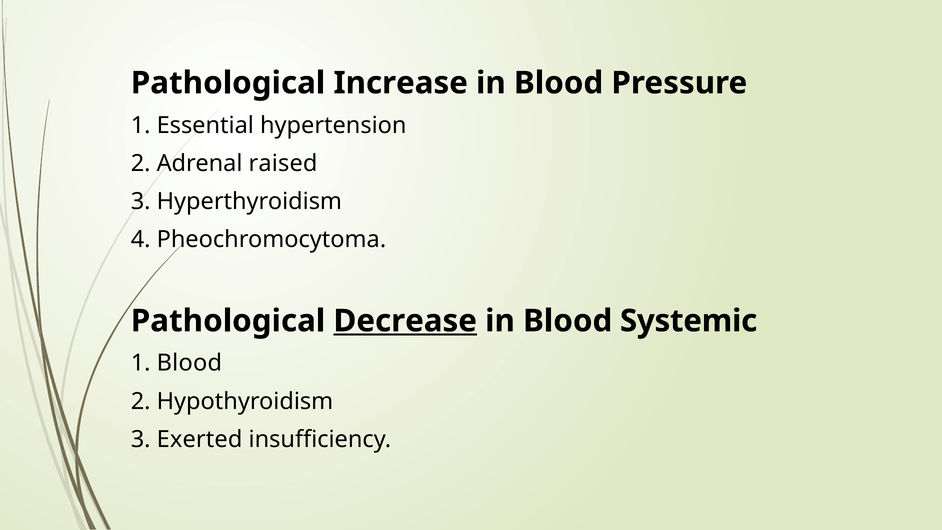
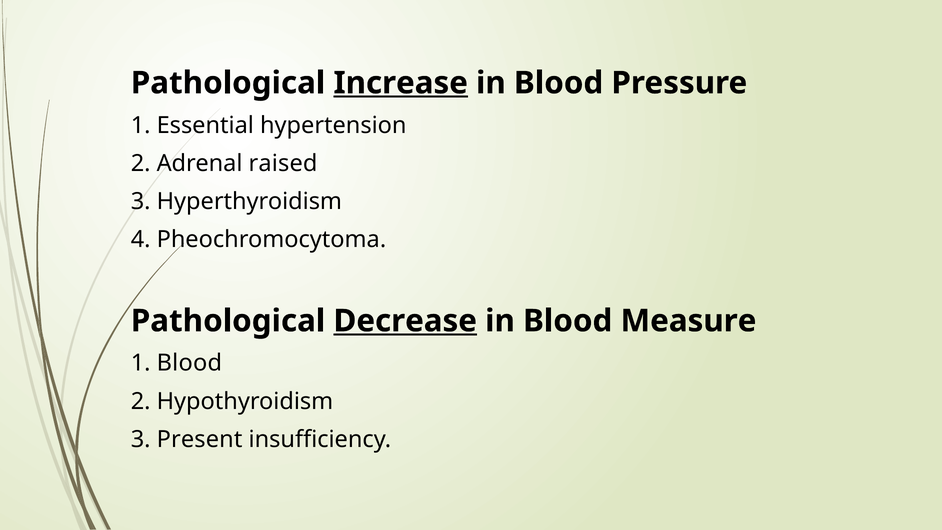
Increase underline: none -> present
Systemic: Systemic -> Measure
Exerted: Exerted -> Present
